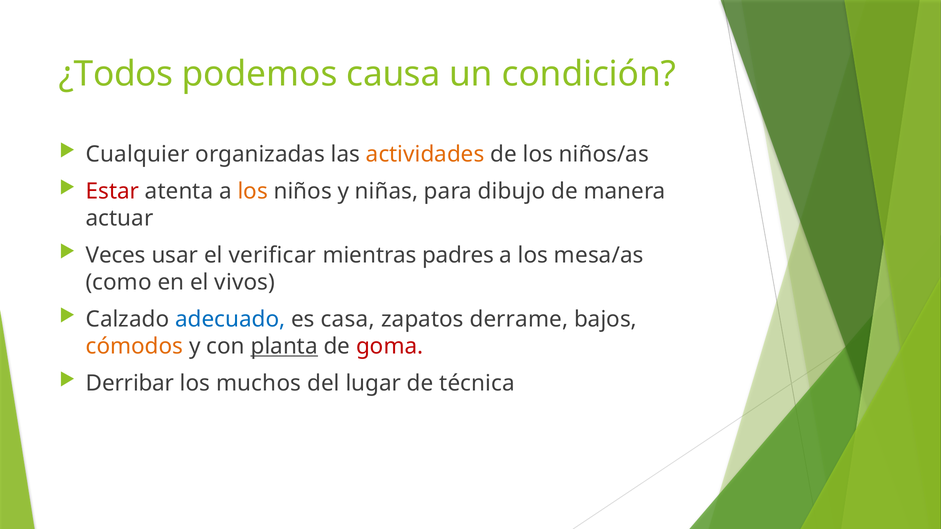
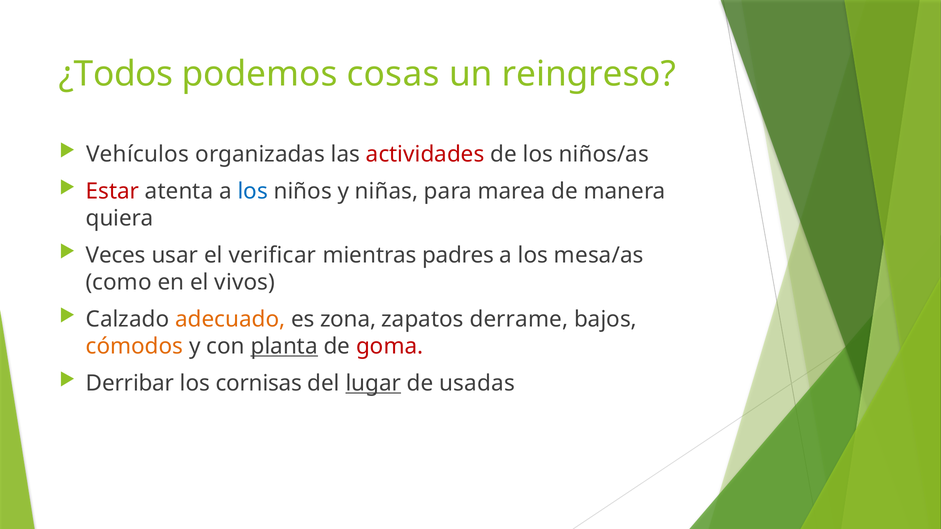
causa: causa -> cosas
condición: condición -> reingreso
Cualquier: Cualquier -> Vehículos
actividades colour: orange -> red
los at (253, 191) colour: orange -> blue
dibujo: dibujo -> marea
actuar: actuar -> quiera
adecuado colour: blue -> orange
casa: casa -> zona
muchos: muchos -> cornisas
lugar underline: none -> present
técnica: técnica -> usadas
